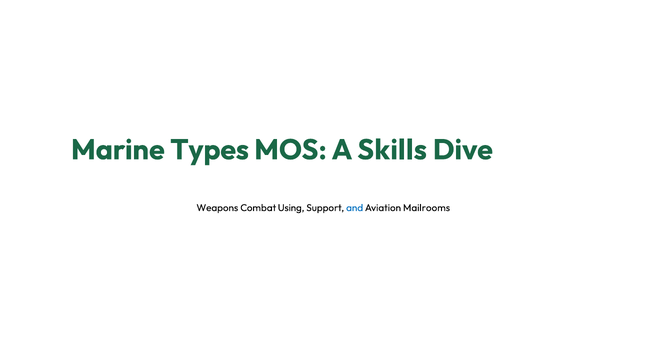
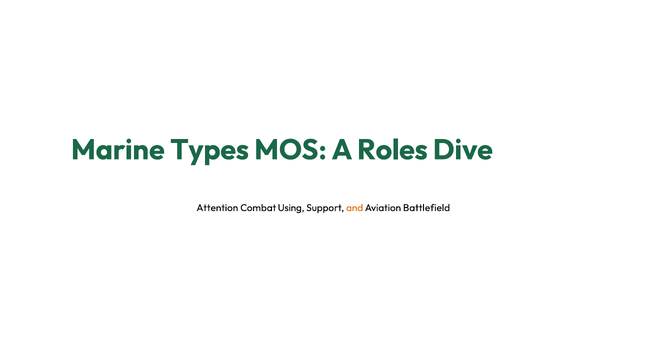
Skills: Skills -> Roles
Weapons: Weapons -> Attention
and colour: blue -> orange
Mailrooms: Mailrooms -> Battlefield
